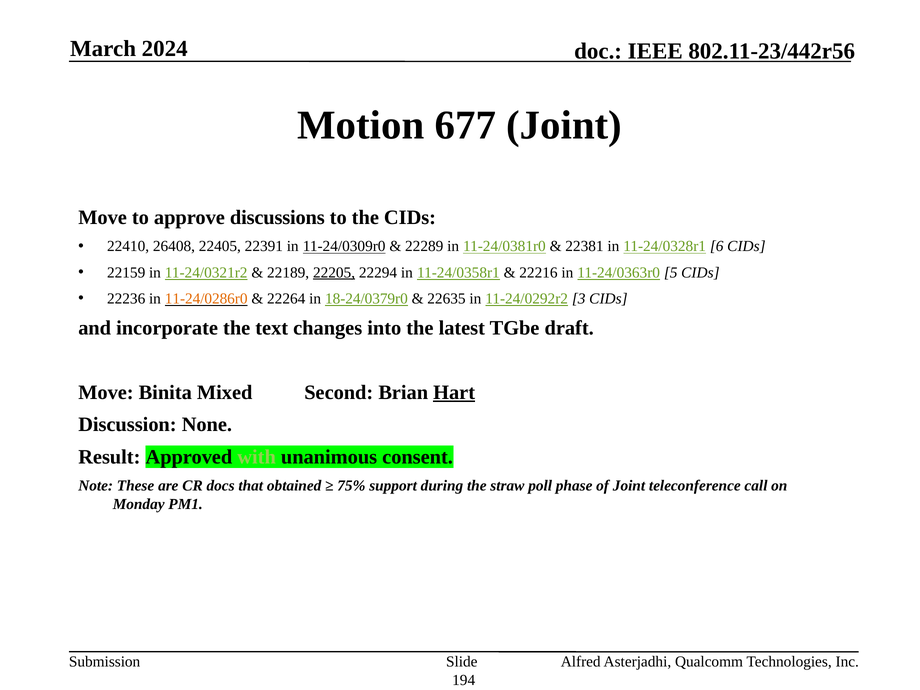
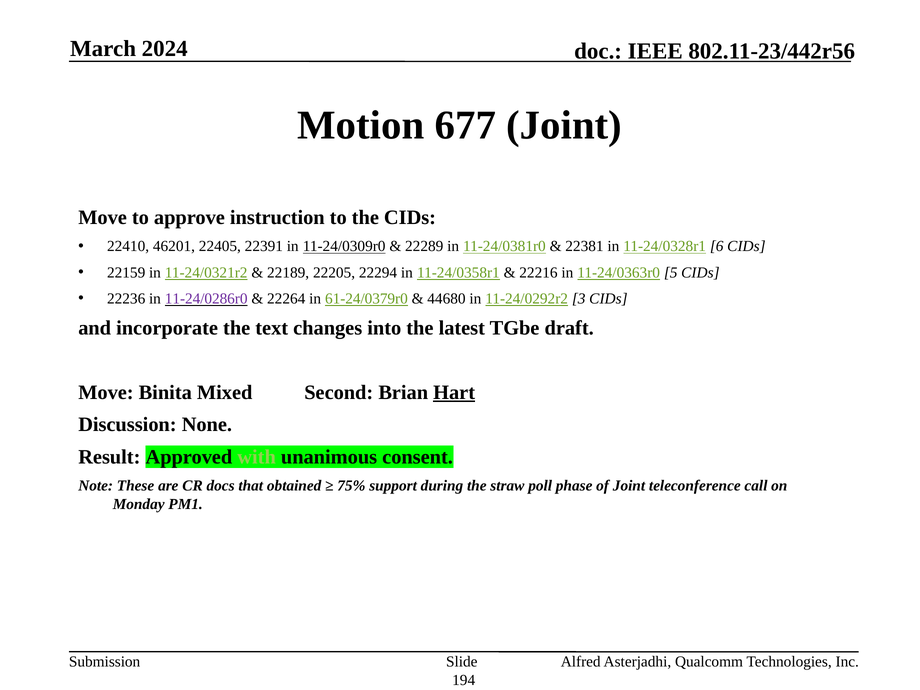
discussions: discussions -> instruction
26408: 26408 -> 46201
22205 underline: present -> none
11-24/0286r0 colour: orange -> purple
18-24/0379r0: 18-24/0379r0 -> 61-24/0379r0
22635: 22635 -> 44680
